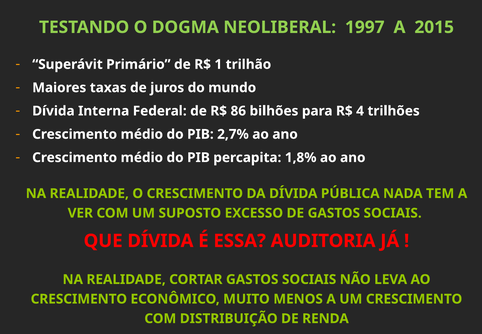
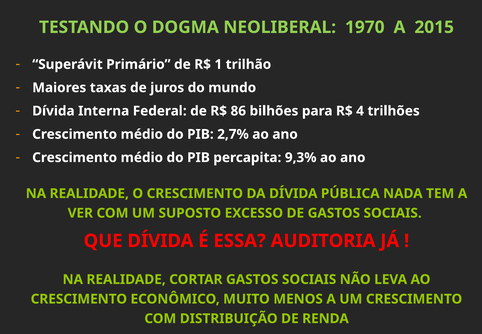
1997: 1997 -> 1970
1,8%: 1,8% -> 9,3%
